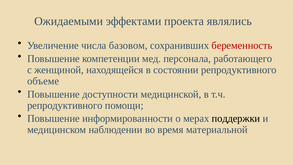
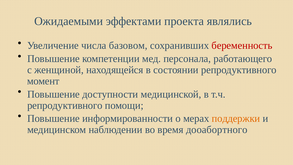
объеме: объеме -> момент
поддержки colour: black -> orange
материальной: материальной -> дооабортного
